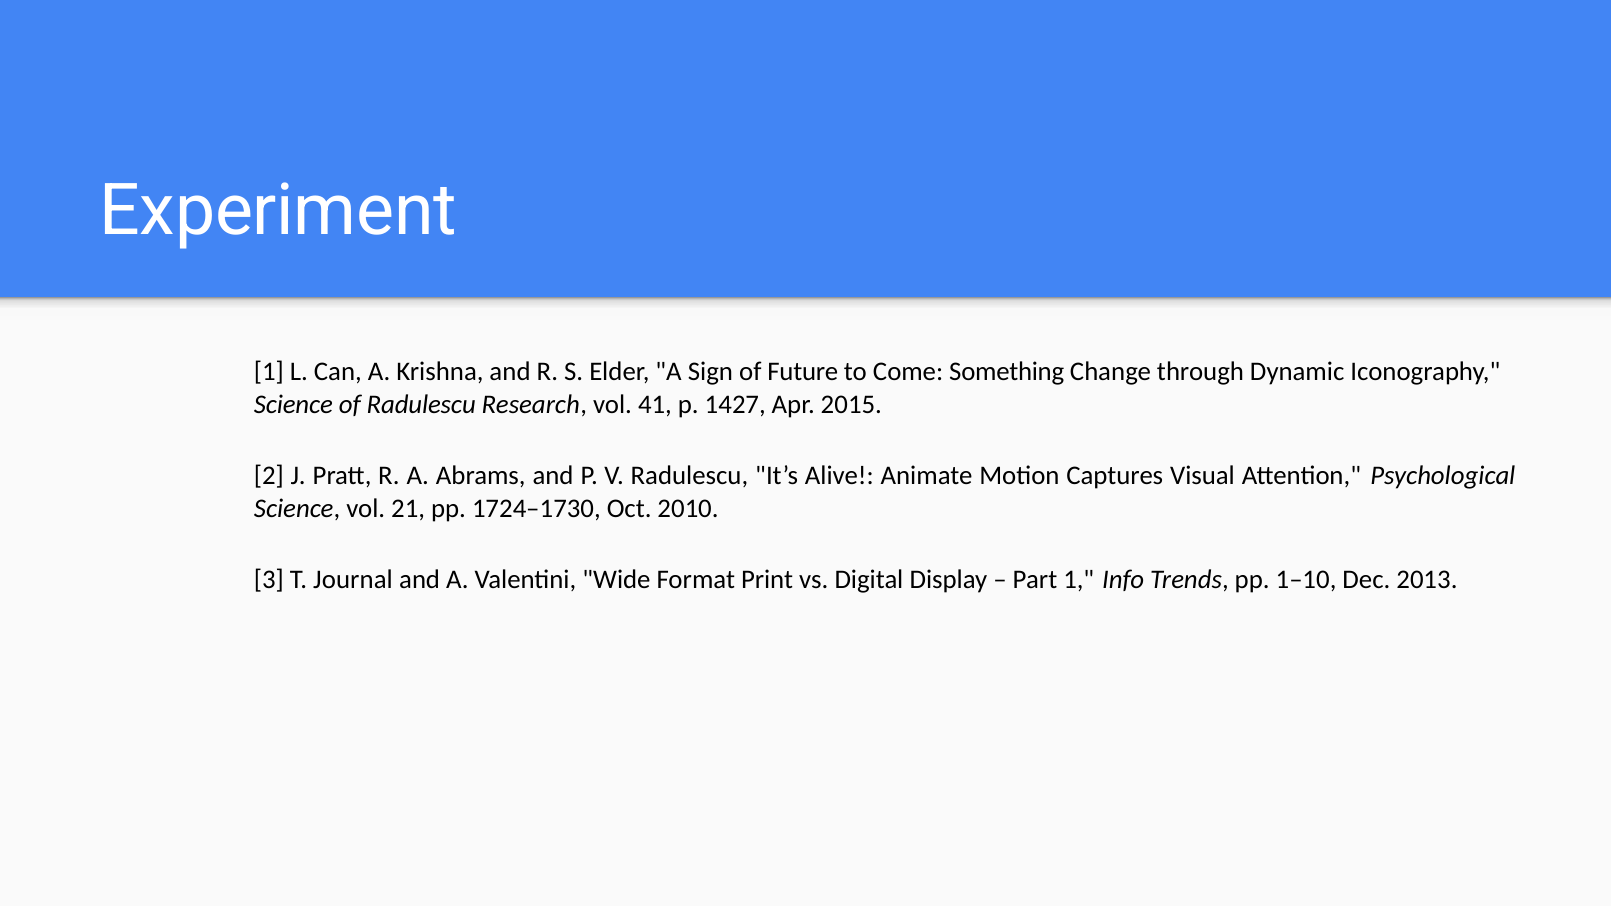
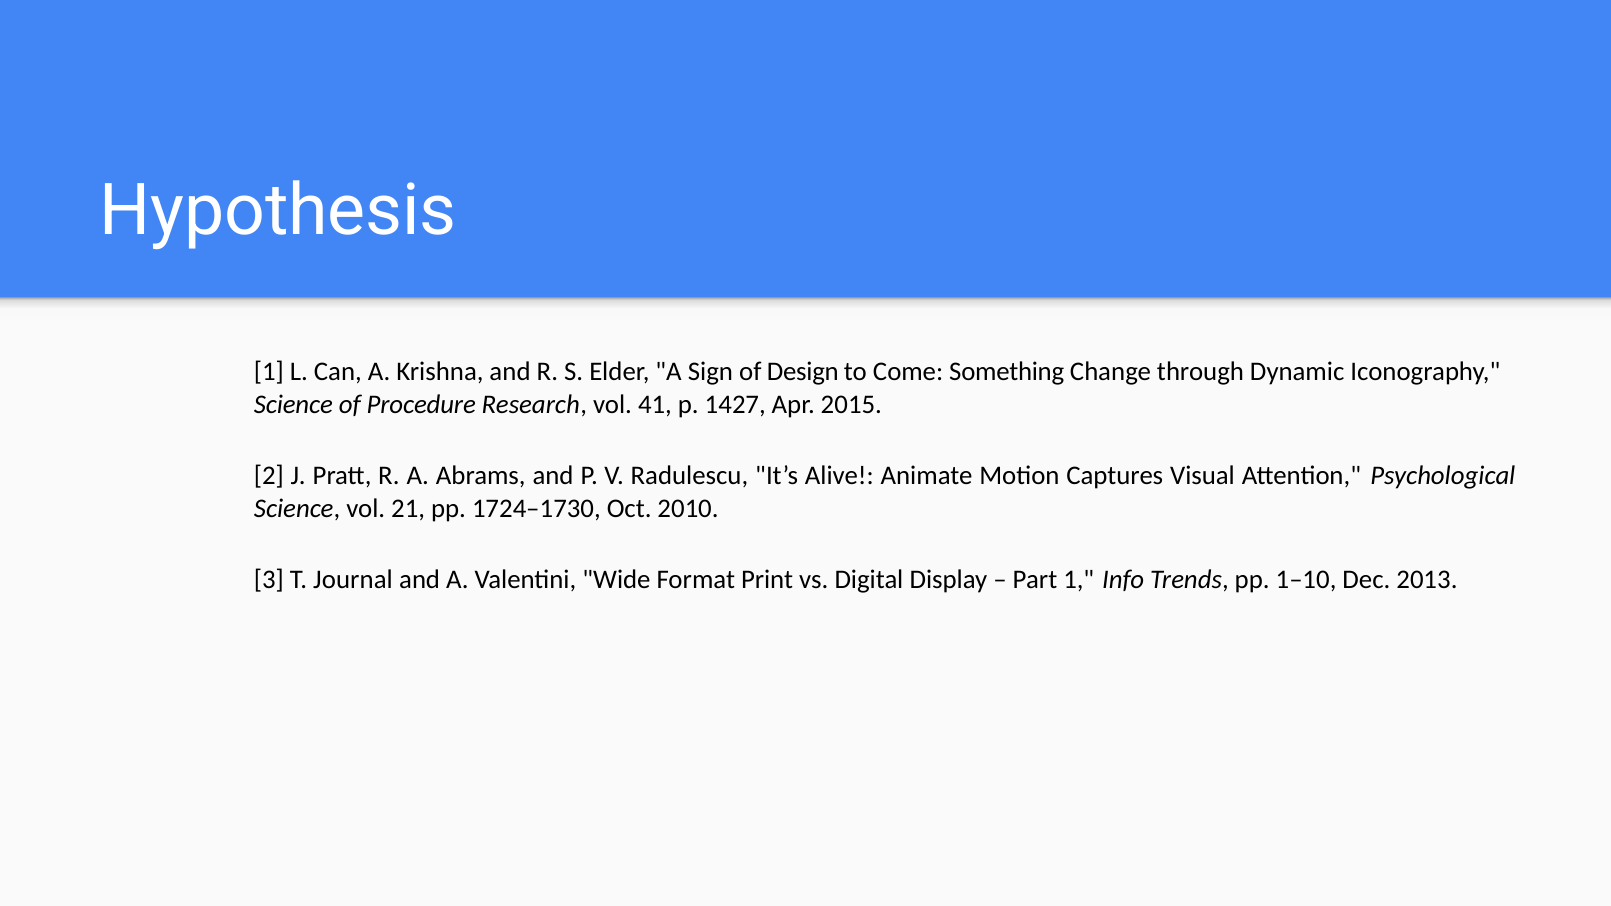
Experiment: Experiment -> Hypothesis
Future: Future -> Design
of Radulescu: Radulescu -> Procedure
